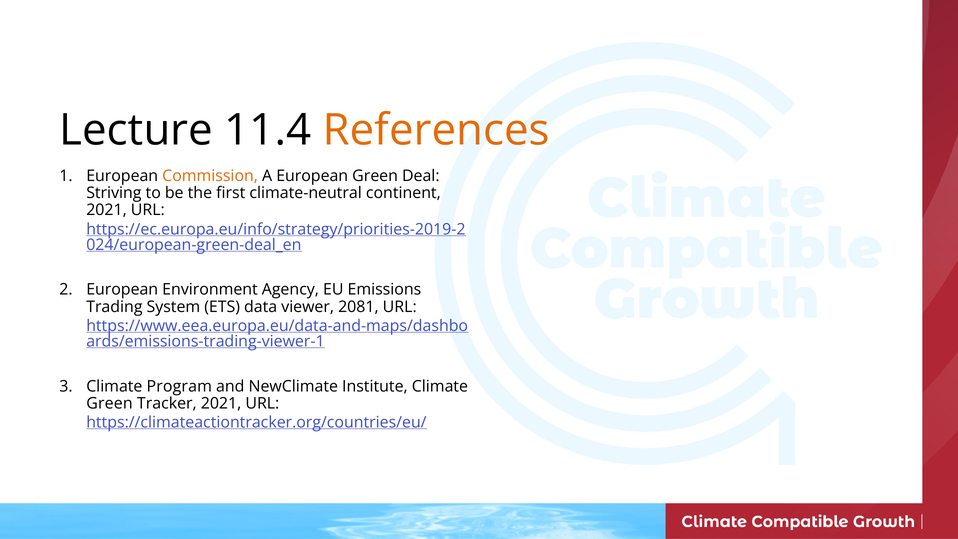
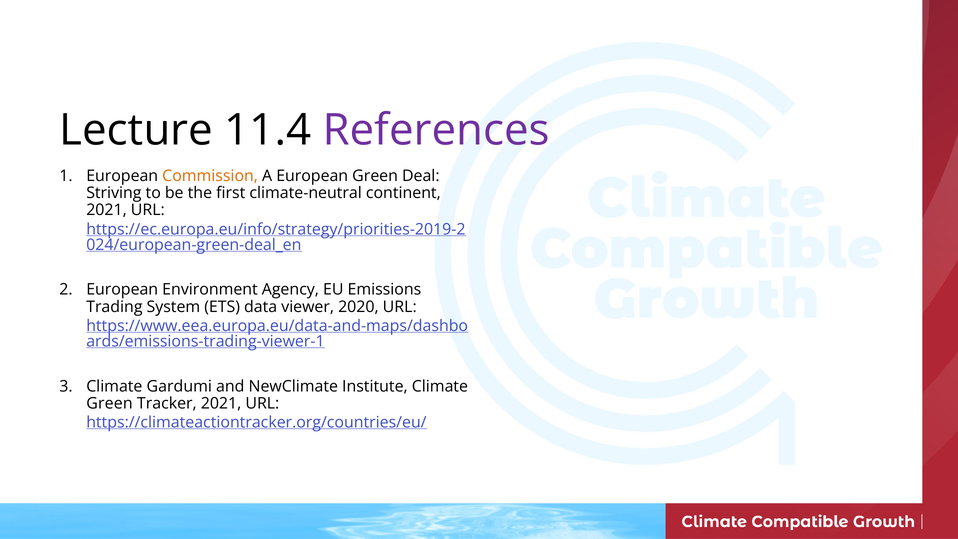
References colour: orange -> purple
2081: 2081 -> 2020
Program: Program -> Gardumi
